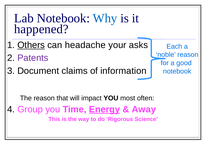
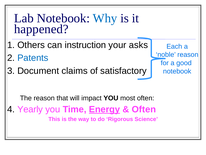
Others underline: present -> none
headache: headache -> instruction
Patents colour: purple -> blue
information: information -> satisfactory
Group: Group -> Yearly
Away at (144, 109): Away -> Often
